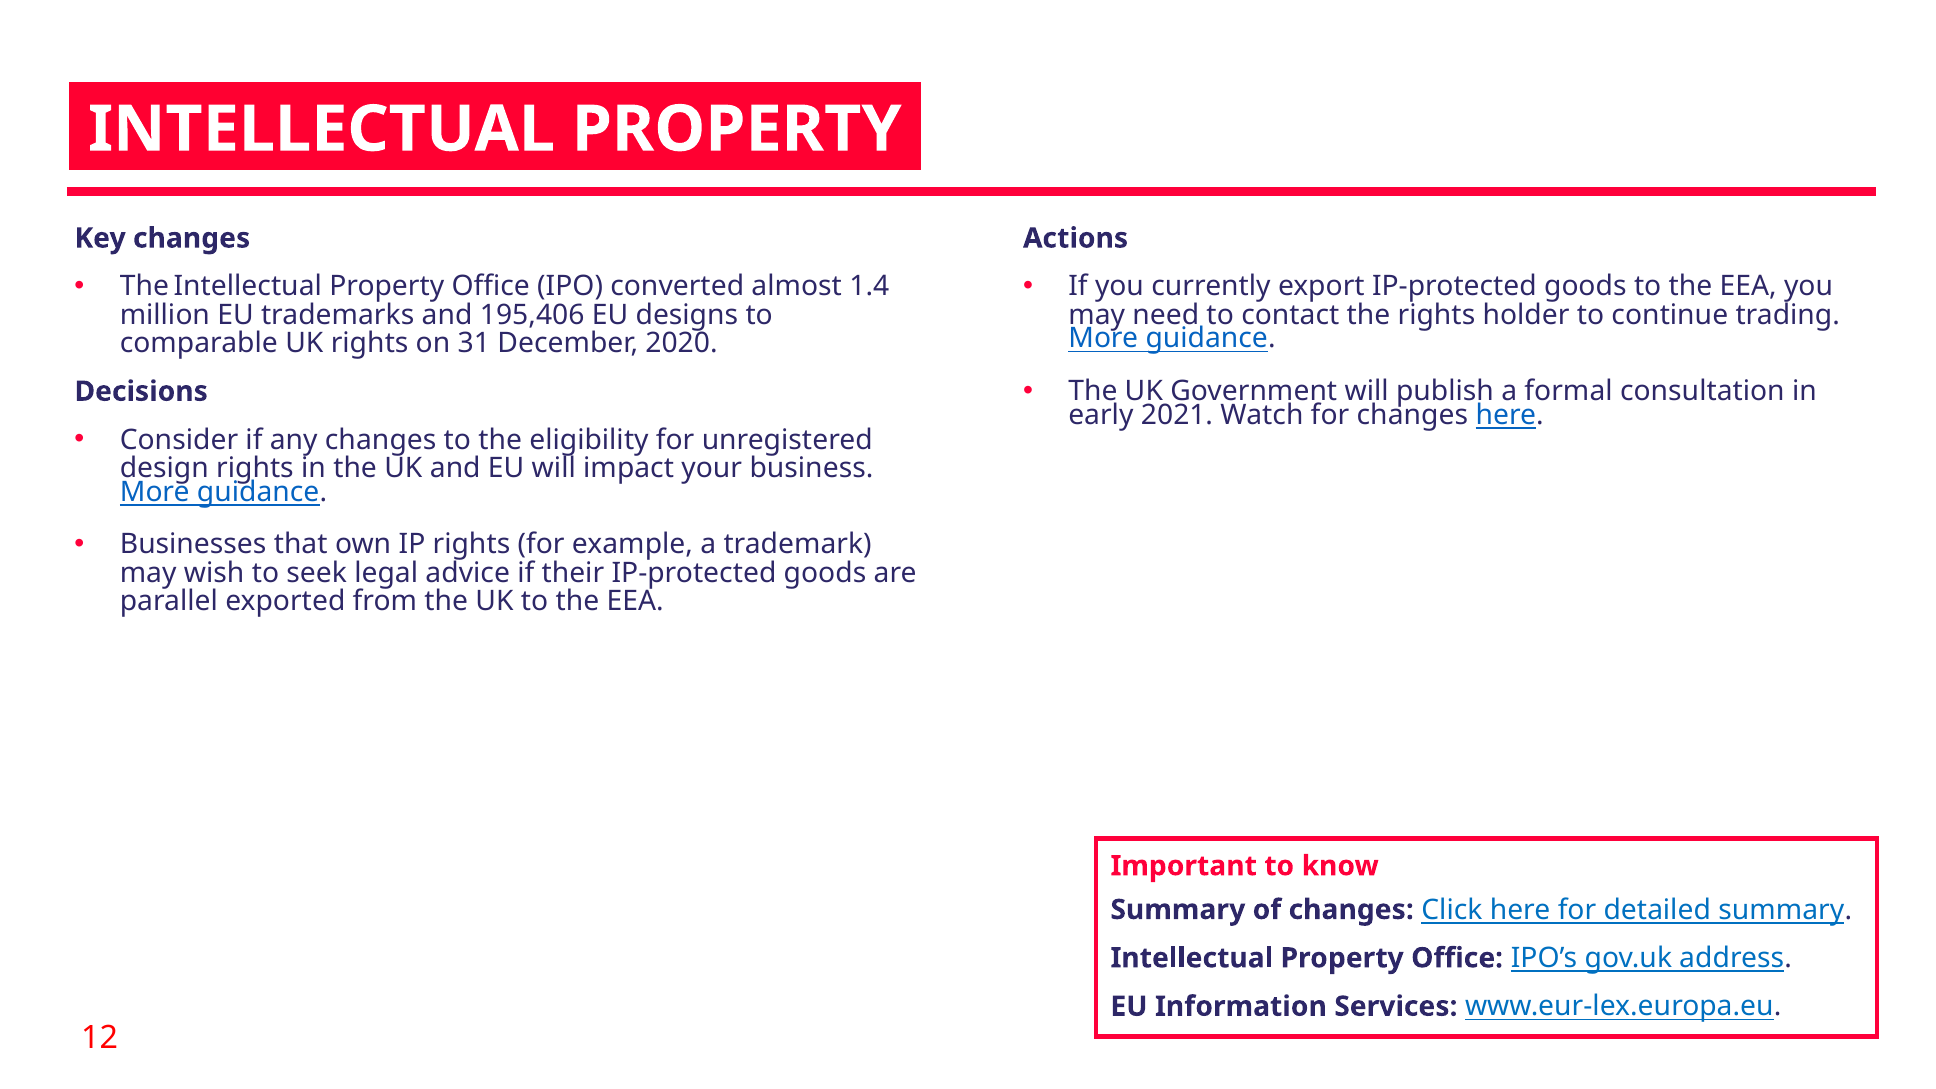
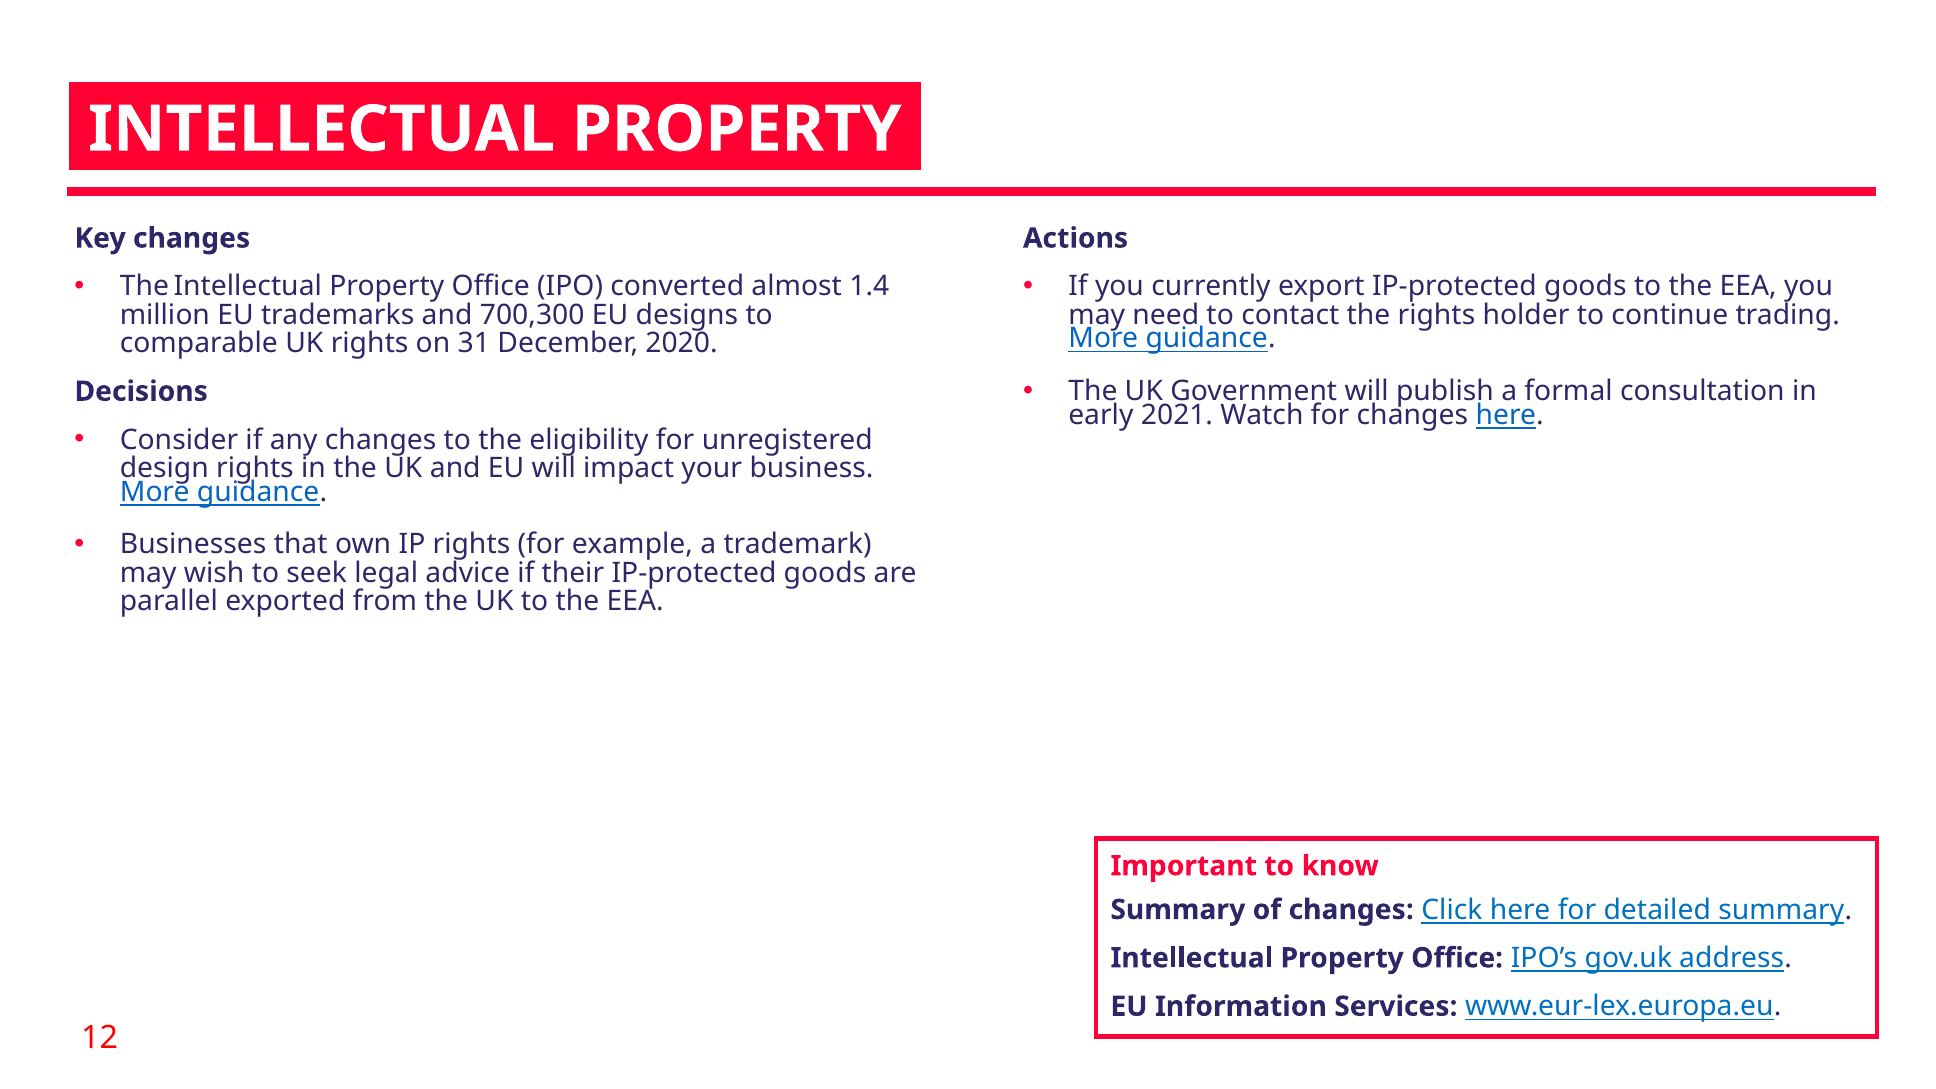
195,406: 195,406 -> 700,300
